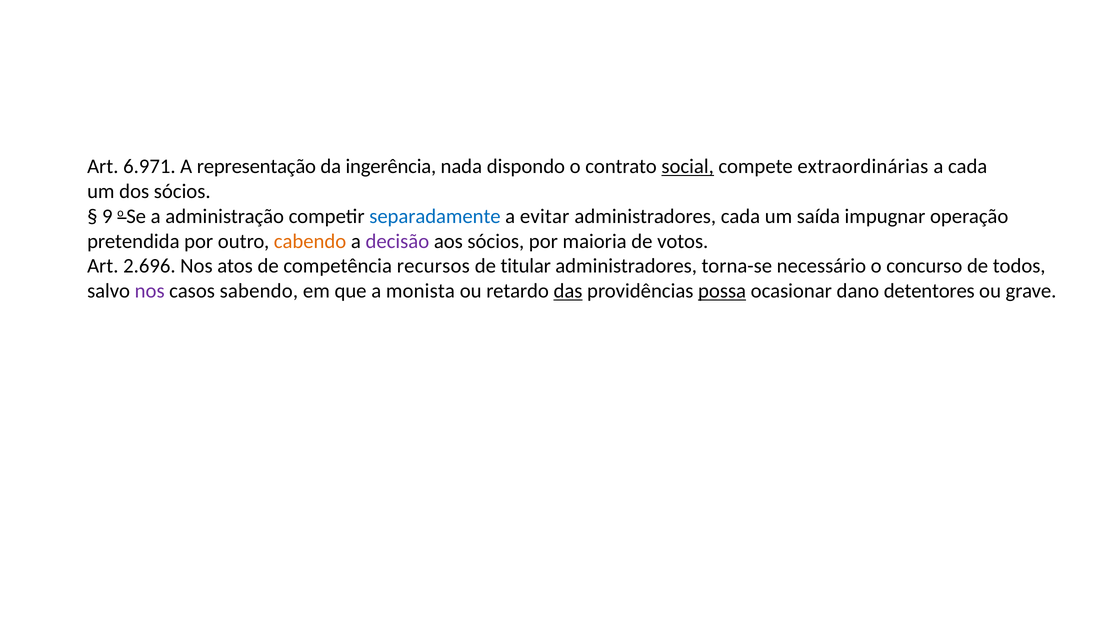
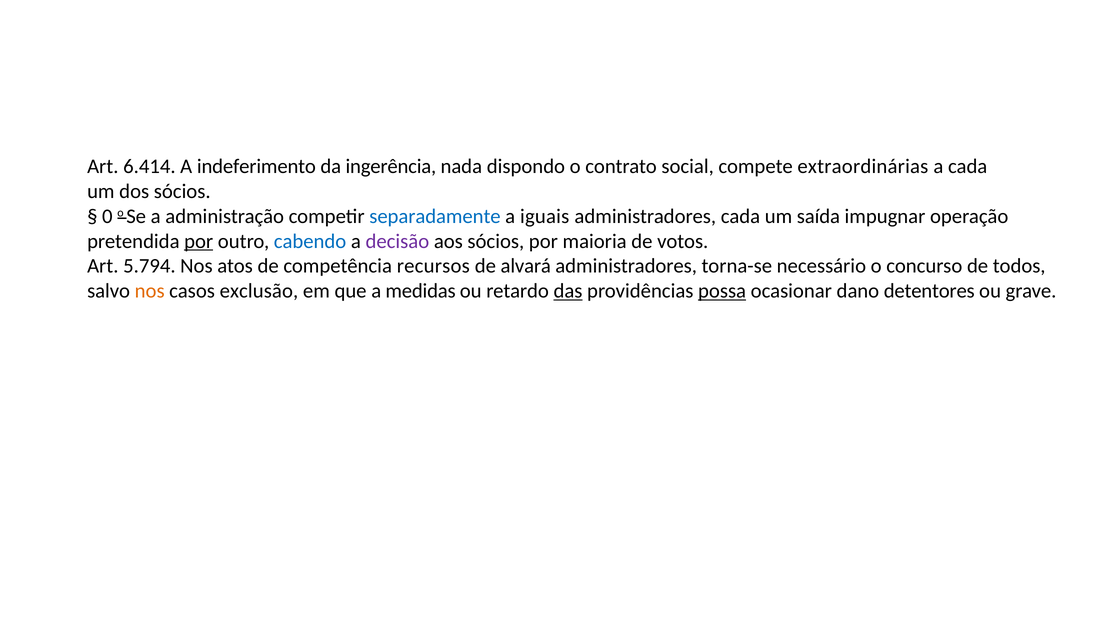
6.971: 6.971 -> 6.414
representação: representação -> indeferimento
social underline: present -> none
9: 9 -> 0
evitar: evitar -> iguais
por at (199, 241) underline: none -> present
cabendo colour: orange -> blue
2.696: 2.696 -> 5.794
titular: titular -> alvará
nos at (150, 291) colour: purple -> orange
sabendo: sabendo -> exclusão
monista: monista -> medidas
